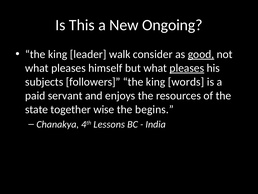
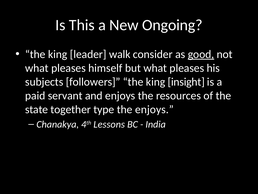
pleases at (187, 68) underline: present -> none
words: words -> insight
wise: wise -> type
the begins: begins -> enjoys
